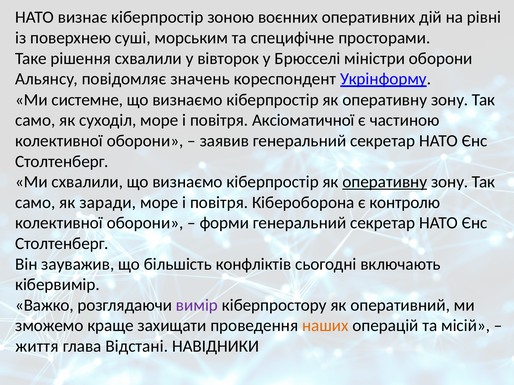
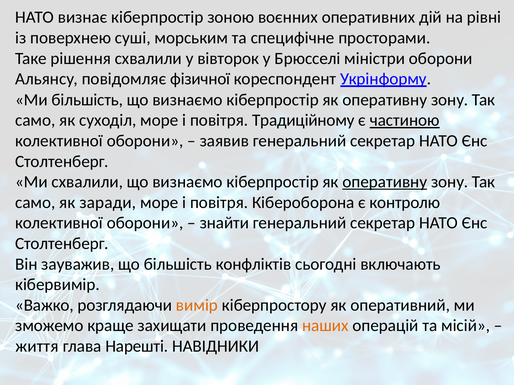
значень: значень -> фізичної
Ми системне: системне -> більшість
Аксіоматичної: Аксіоматичної -> Традиційному
частиною underline: none -> present
форми: форми -> знайти
вимір colour: purple -> orange
Відстані: Відстані -> Нарешті
